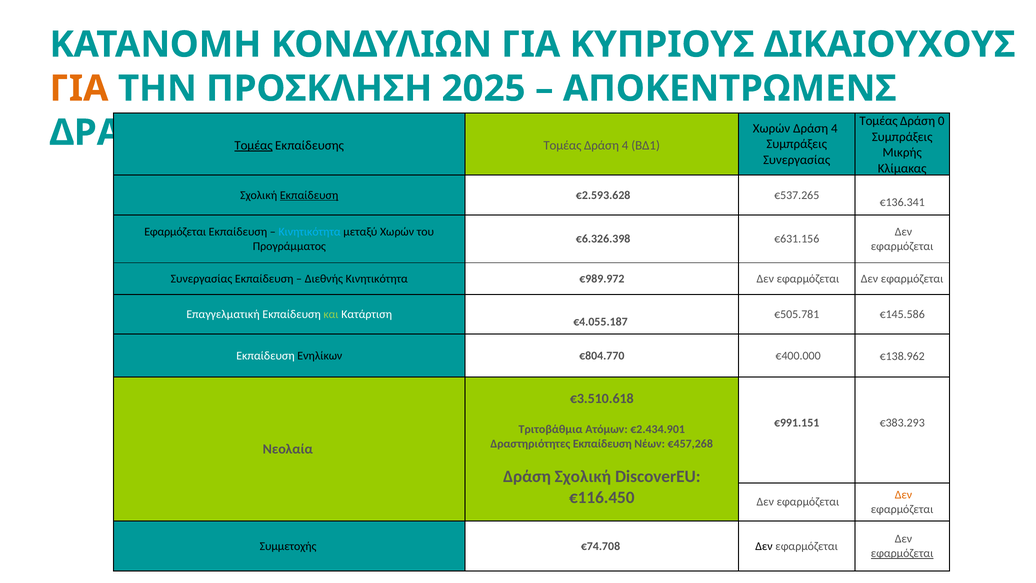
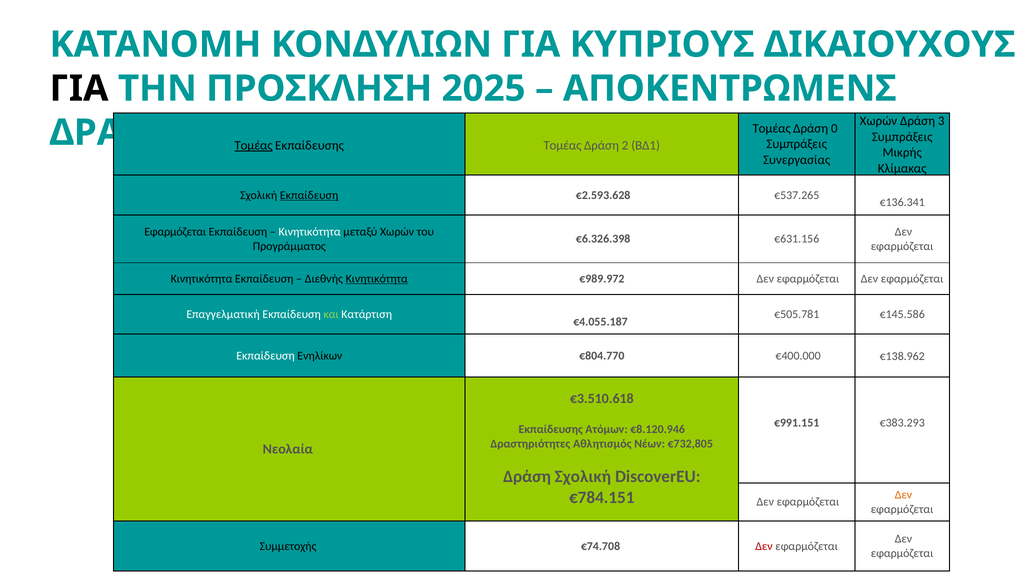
ΓΙΑ at (79, 89) colour: orange -> black
Τομέας at (879, 121): Τομέας -> Χωρών
Δράση 0: 0 -> 3
Χωρών at (772, 128): Χωρών -> Τομέας
4 at (834, 128): 4 -> 0
4 at (625, 145): 4 -> 2
Κινητικότητα at (310, 232) colour: light blue -> white
Συνεργασίας at (201, 279): Συνεργασίας -> Κινητικότητα
Κινητικότητα at (377, 279) underline: none -> present
Τριτοβάθμια at (551, 429): Τριτοβάθμια -> Εκπαίδευσης
€2.434.901: €2.434.901 -> €8.120.946
Δραστηριότητες Εκπαίδευση: Εκπαίδευση -> Αθλητισμός
€457,268: €457,268 -> €732,805
€116.450: €116.450 -> €784.151
Δεν at (764, 546) colour: black -> red
εφαρμόζεται at (902, 553) underline: present -> none
